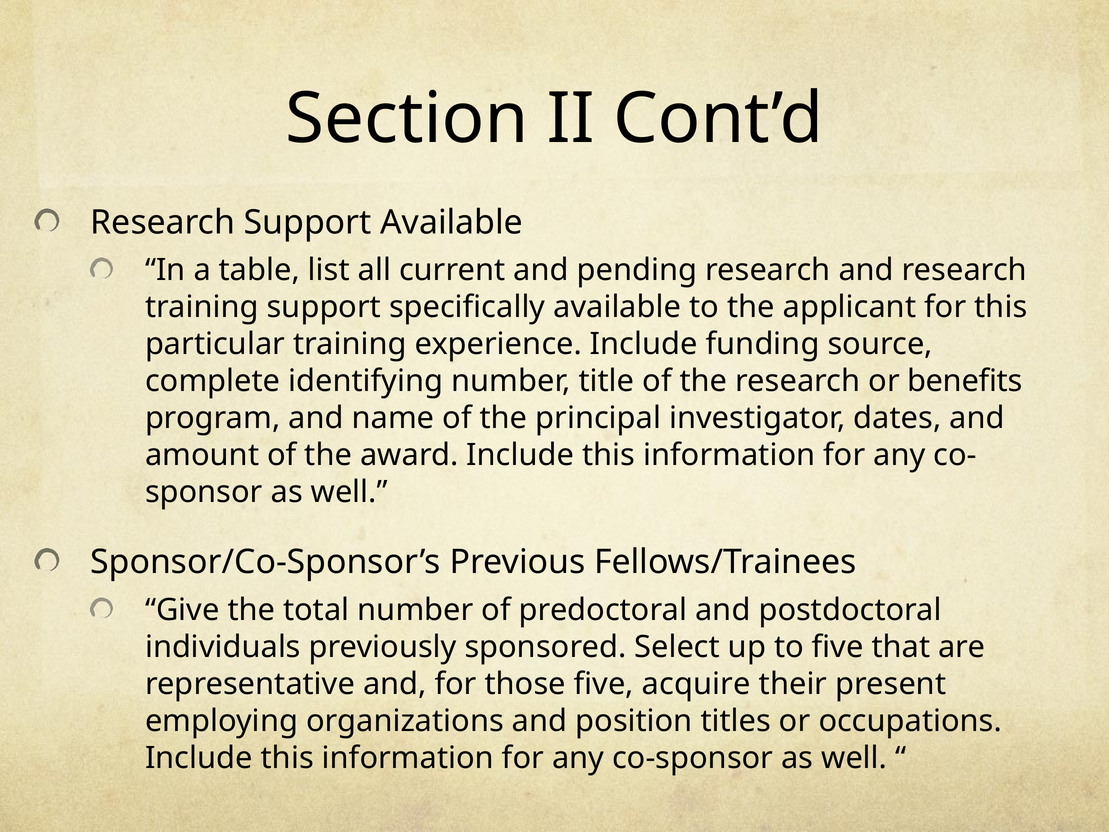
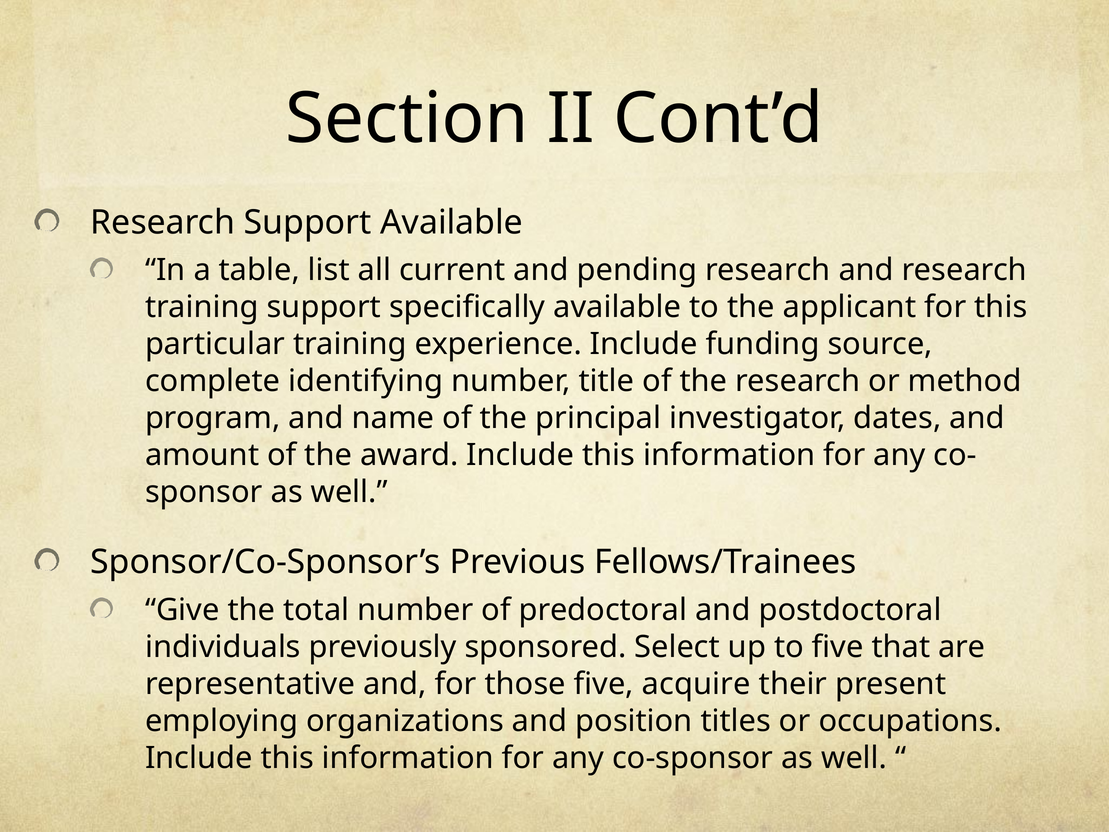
benefits: benefits -> method
